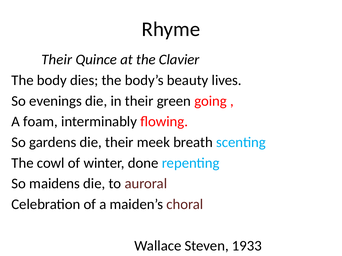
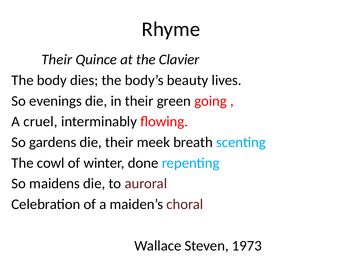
foam: foam -> cruel
1933: 1933 -> 1973
